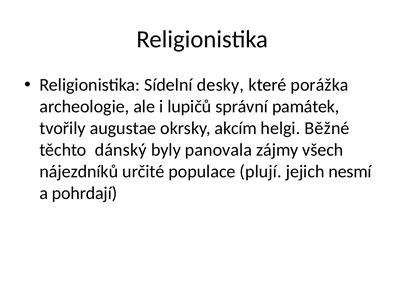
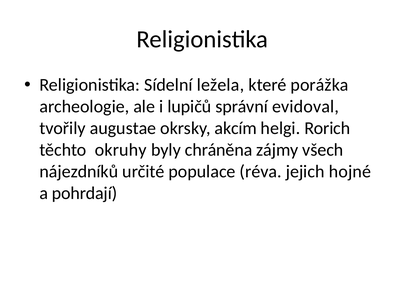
desky: desky -> ležela
památek: památek -> evidoval
Běžné: Běžné -> Rorich
dánský: dánský -> okruhy
panovala: panovala -> chráněna
plují: plují -> réva
nesmí: nesmí -> hojné
